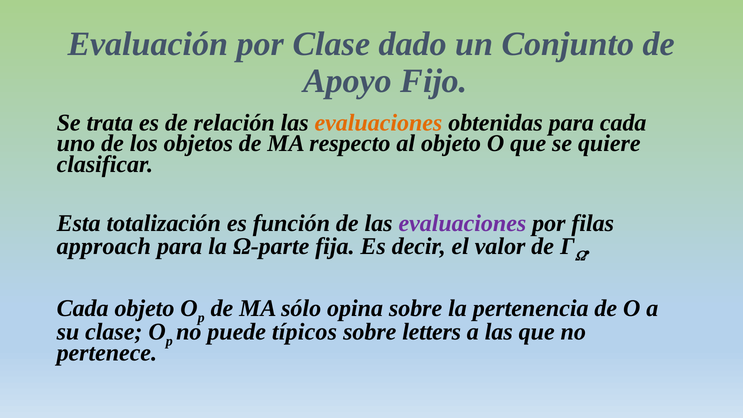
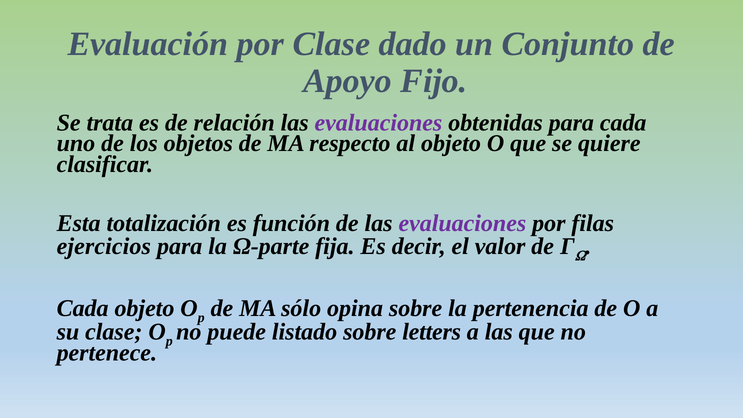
evaluaciones at (378, 123) colour: orange -> purple
approach: approach -> ejercicios
típicos: típicos -> listado
